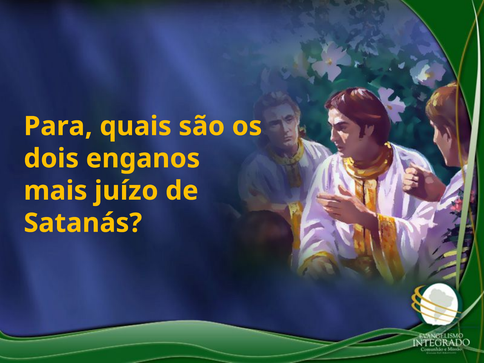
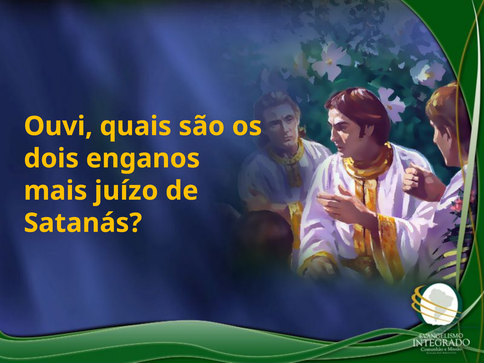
Para: Para -> Ouvi
